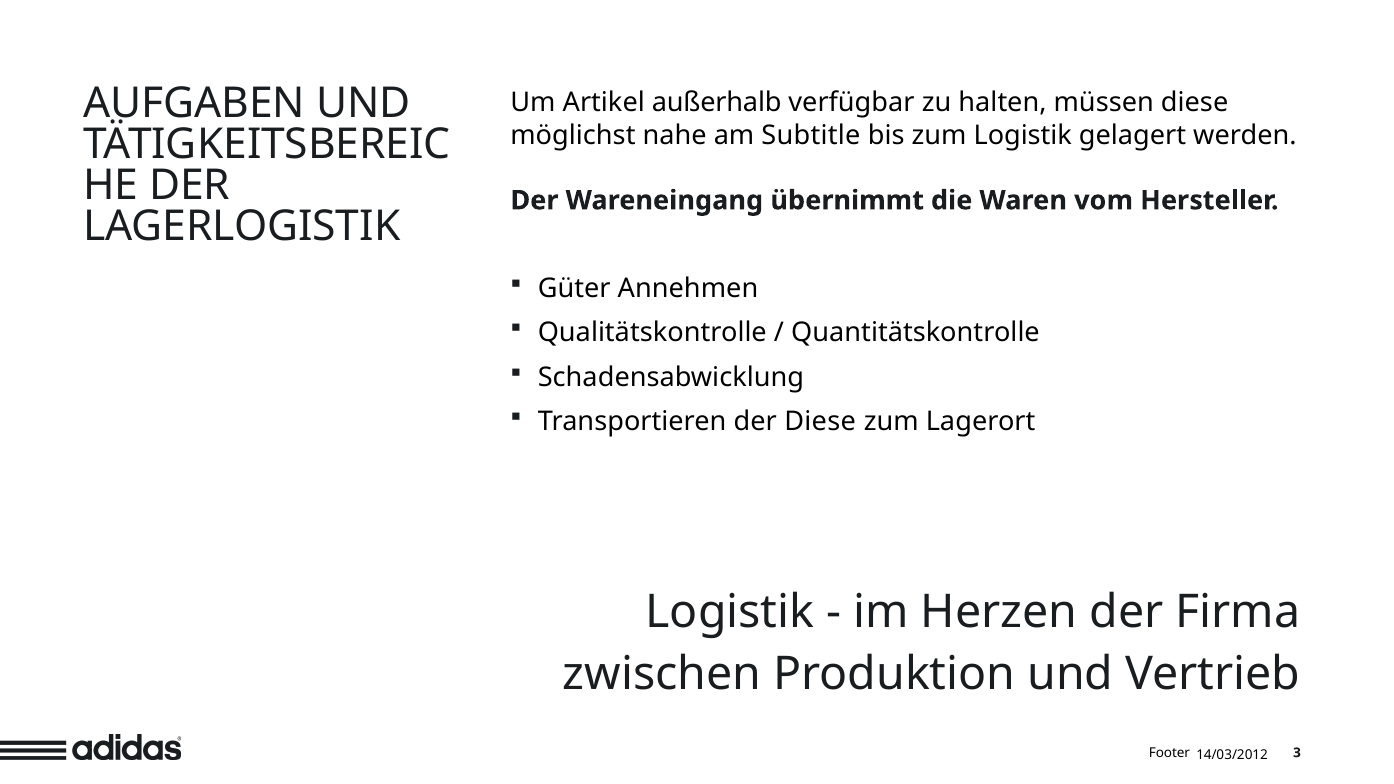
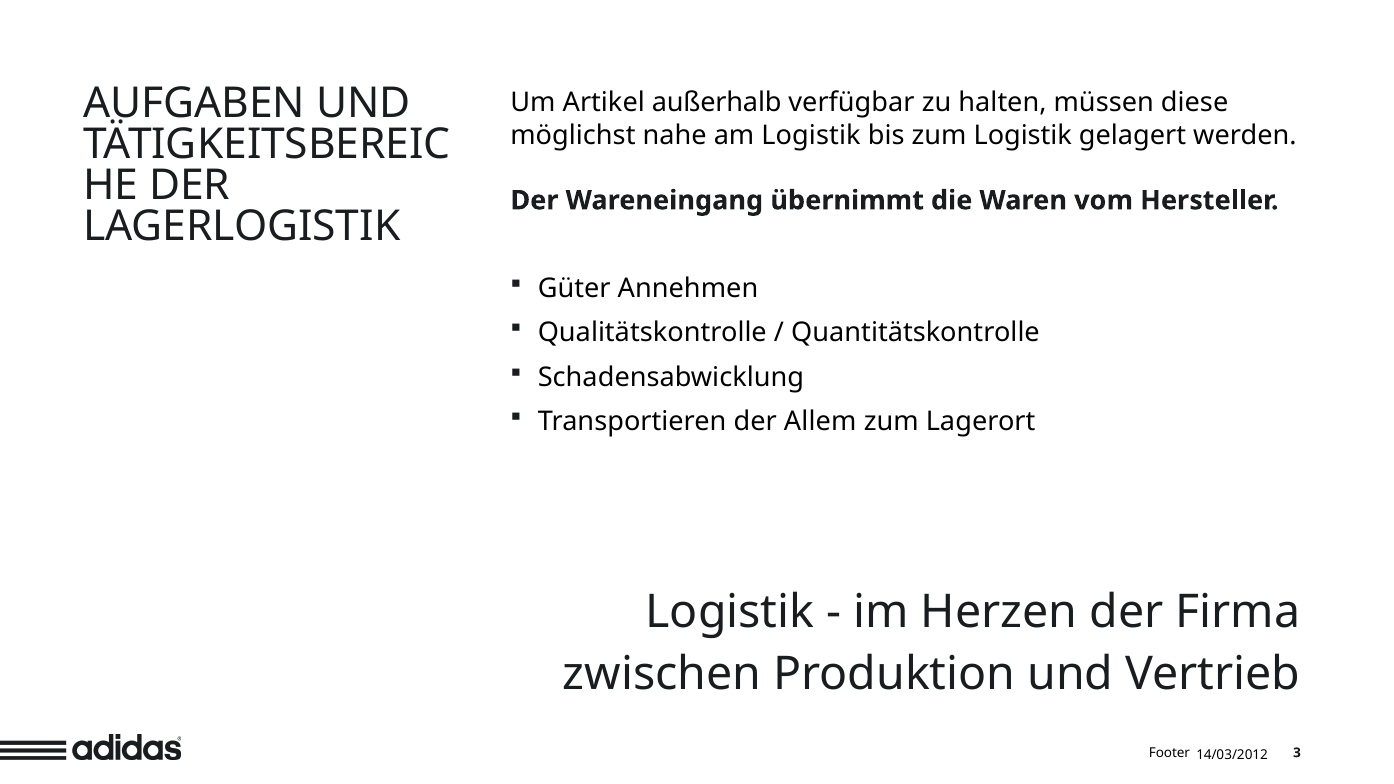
am Subtitle: Subtitle -> Logistik
der Diese: Diese -> Allem
